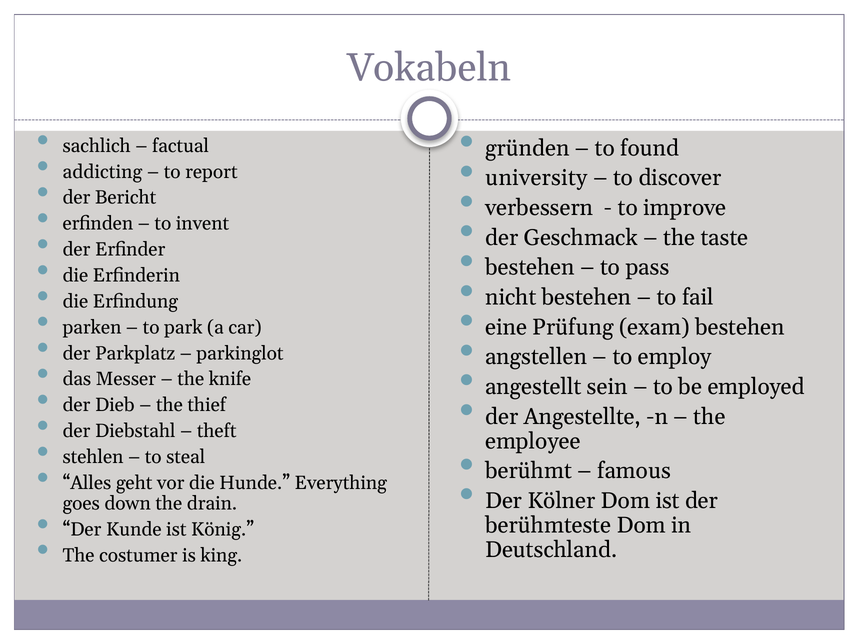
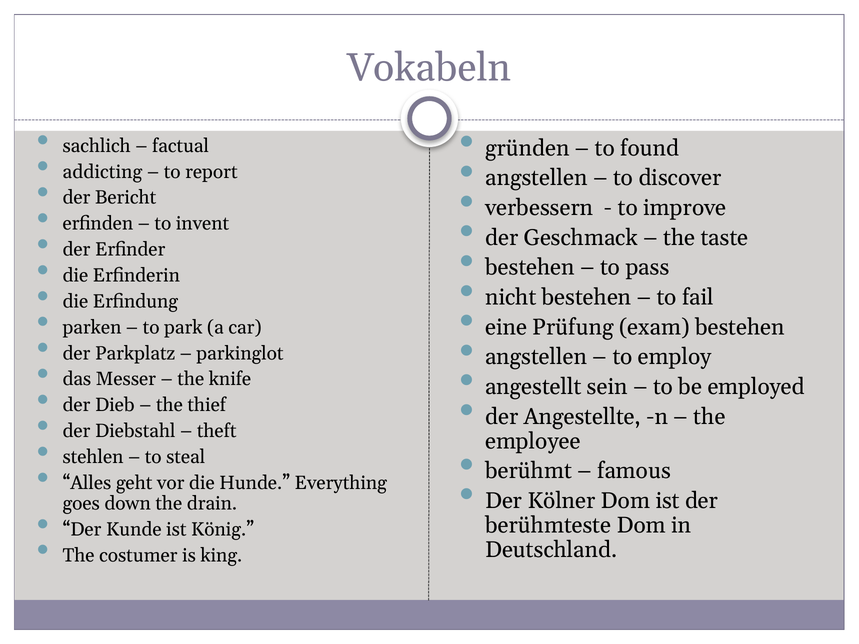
university at (536, 178): university -> angstellen
